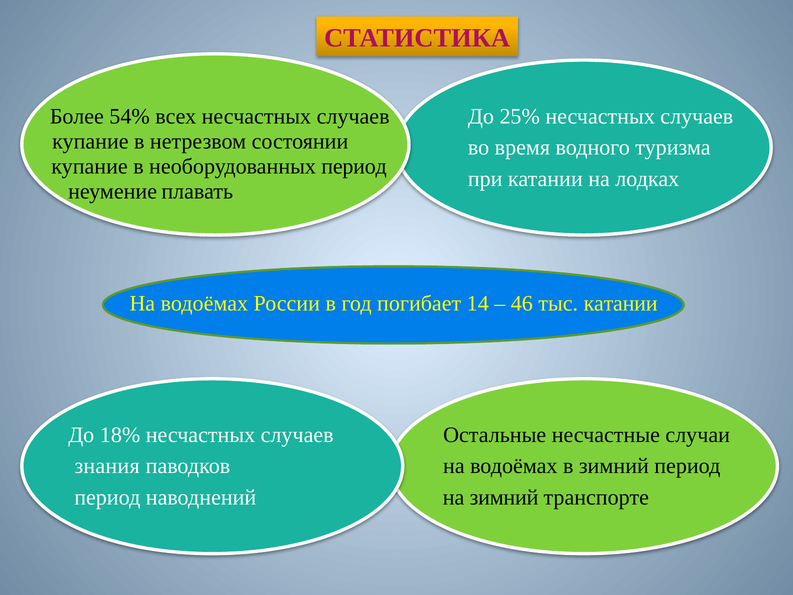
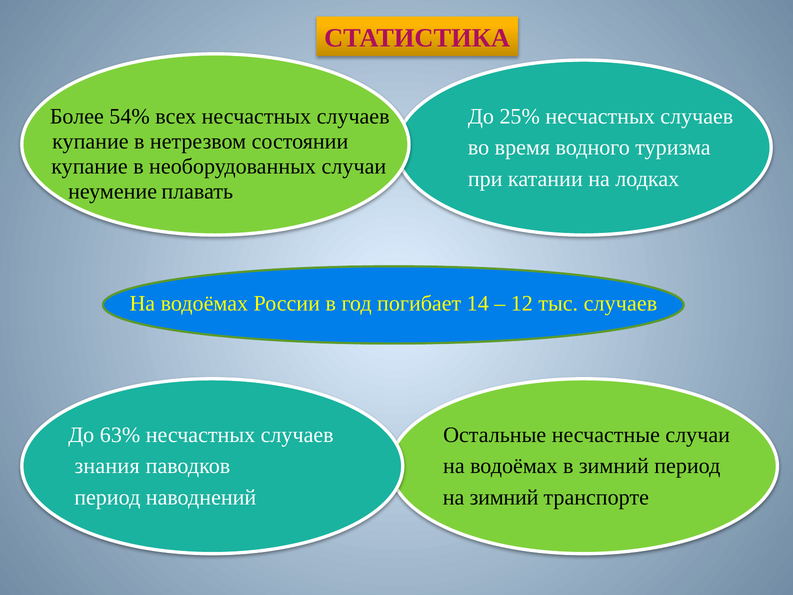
необорудованных период: период -> случаи
46: 46 -> 12
тыс катании: катании -> случаев
18%: 18% -> 63%
